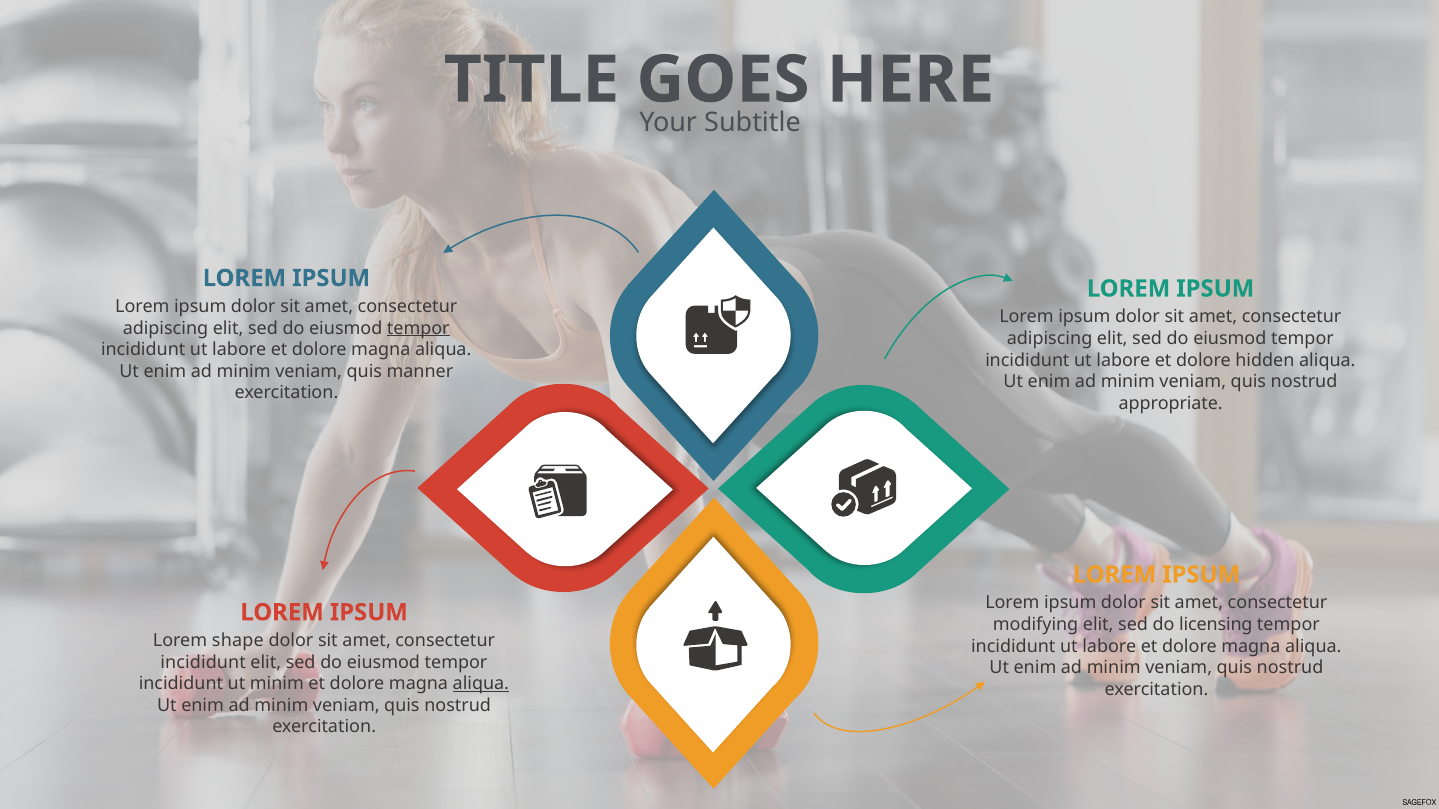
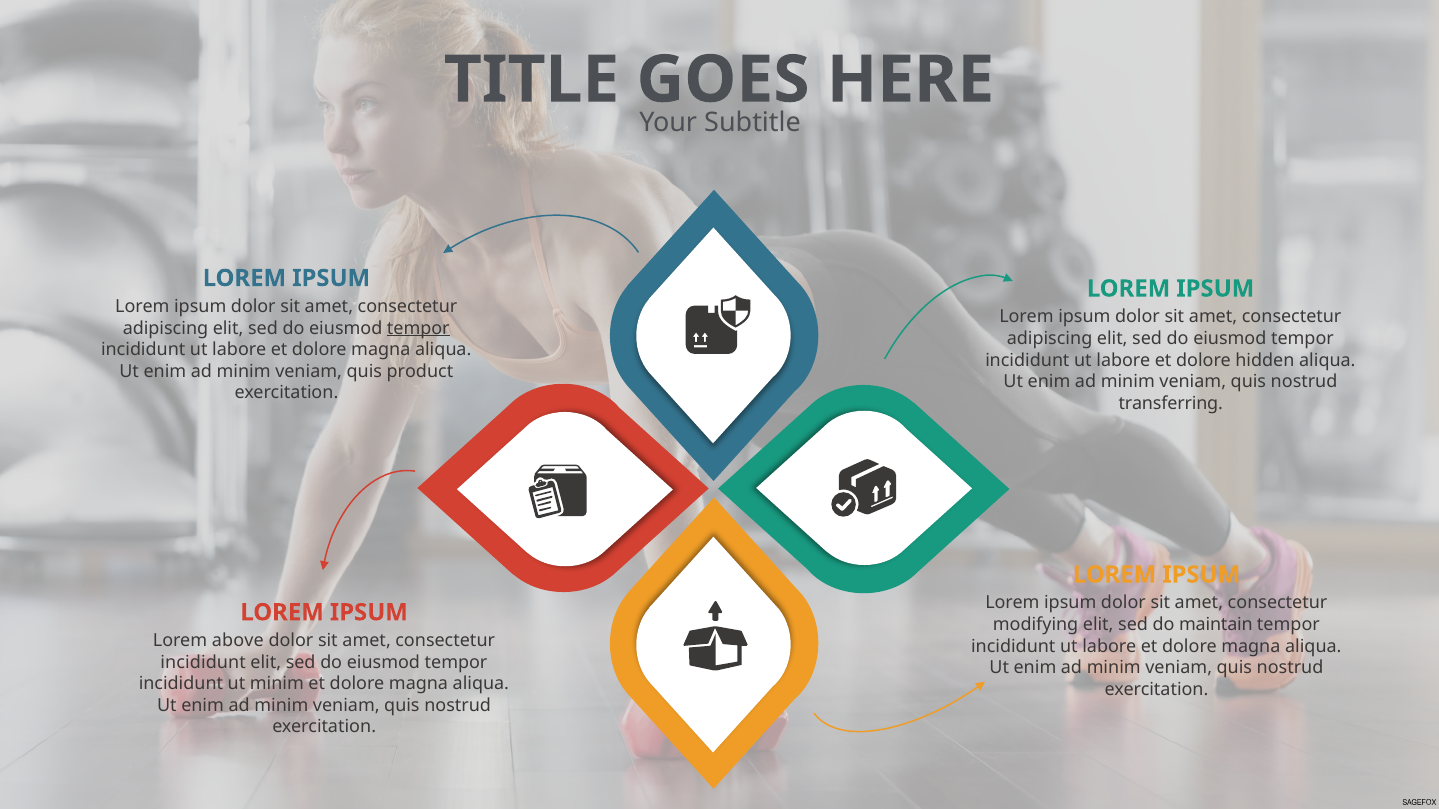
manner: manner -> product
appropriate: appropriate -> transferring
licensing: licensing -> maintain
shape: shape -> above
aliqua at (481, 684) underline: present -> none
